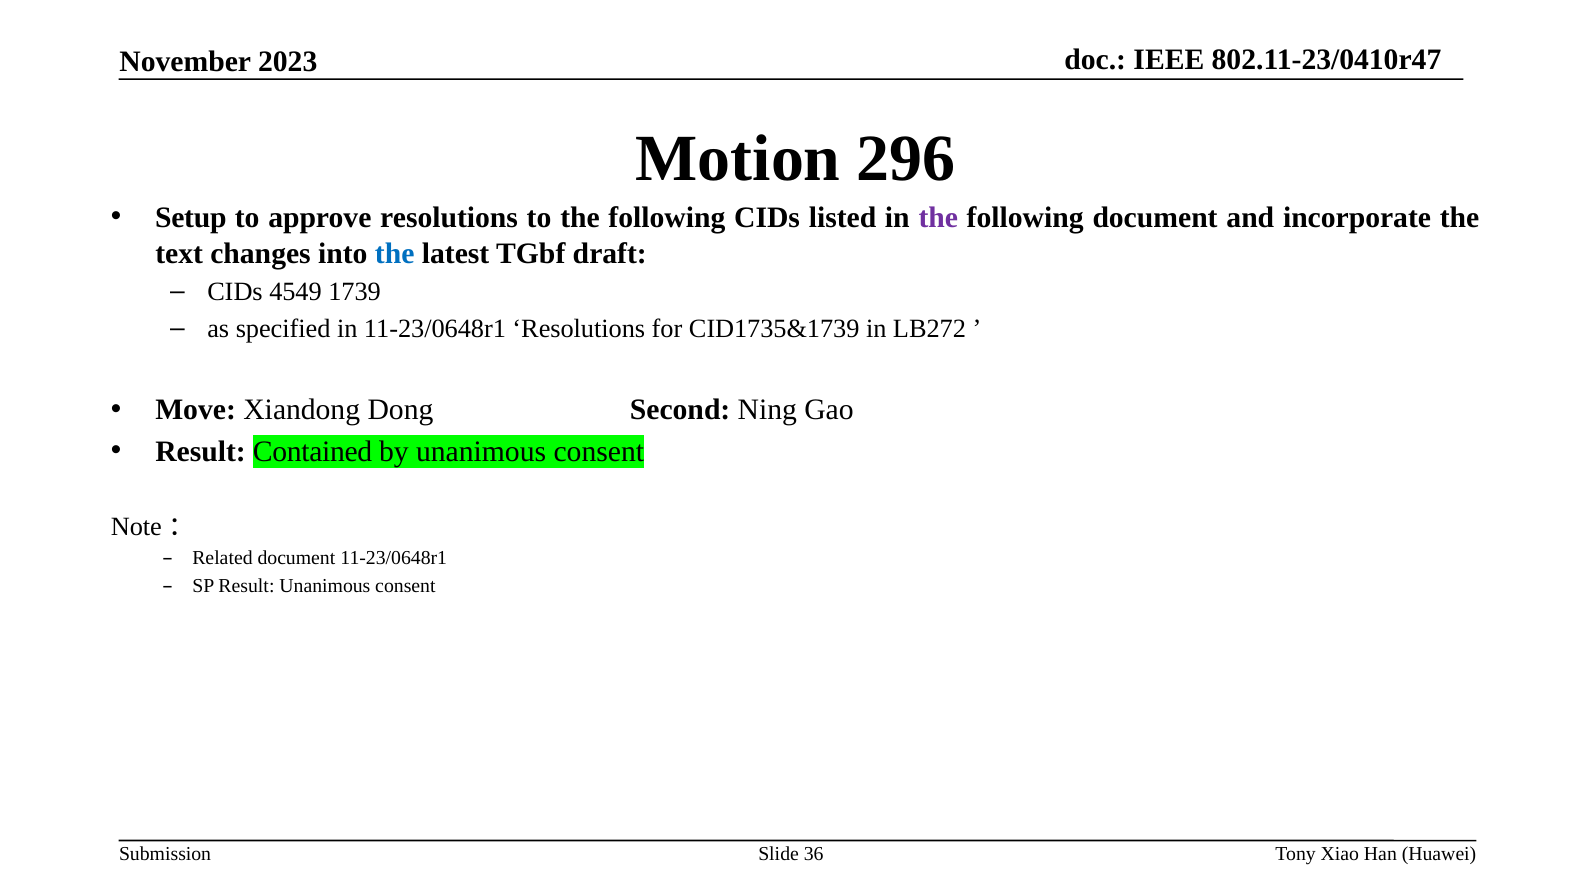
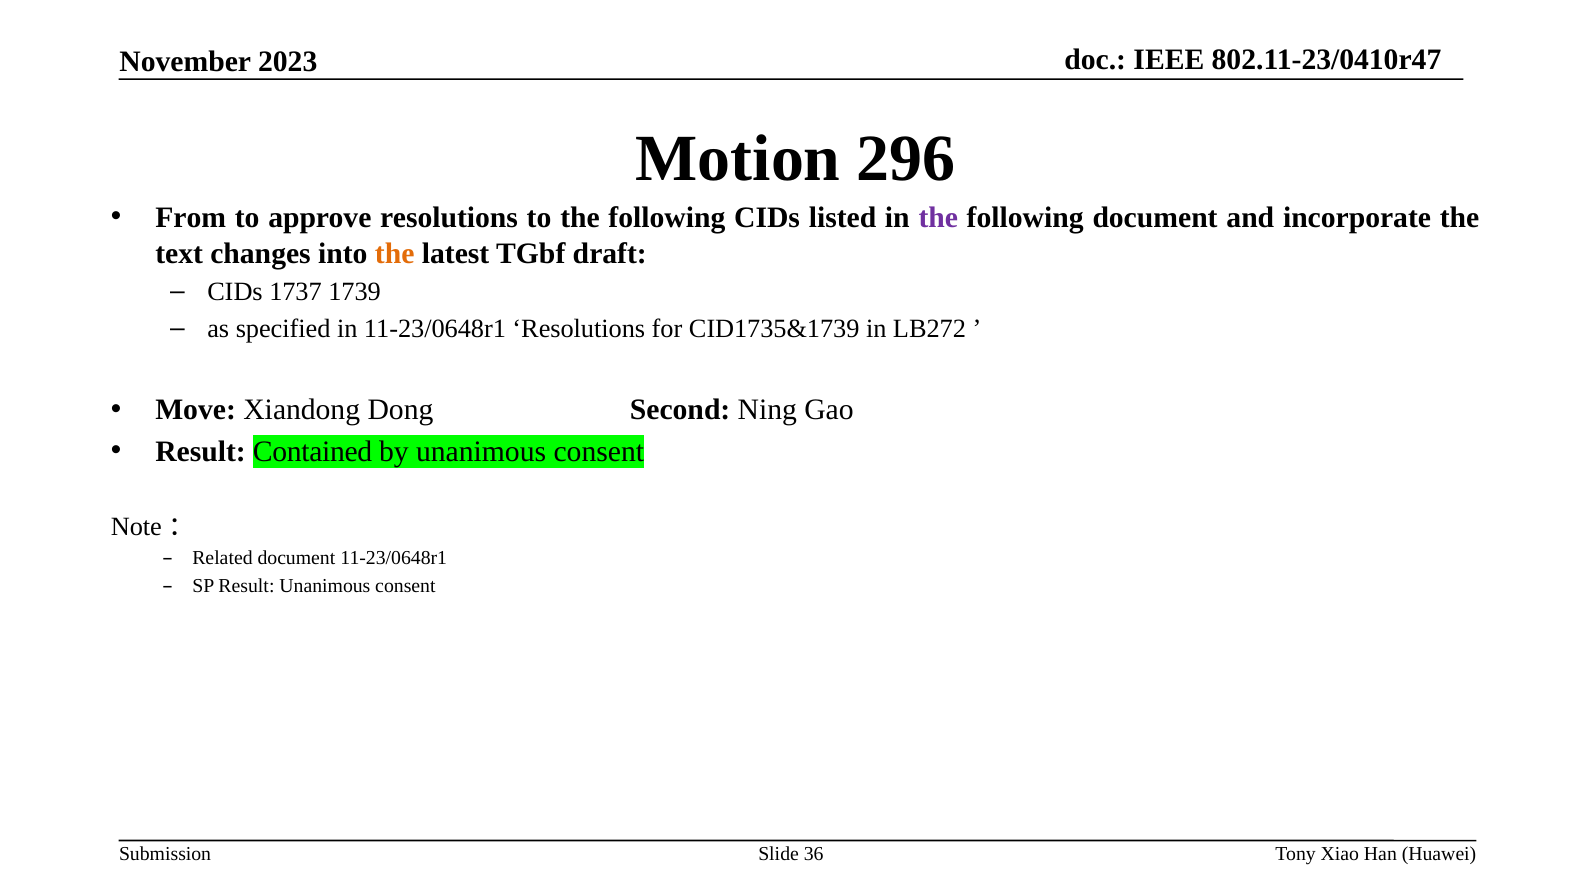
Setup: Setup -> From
the at (395, 253) colour: blue -> orange
4549: 4549 -> 1737
